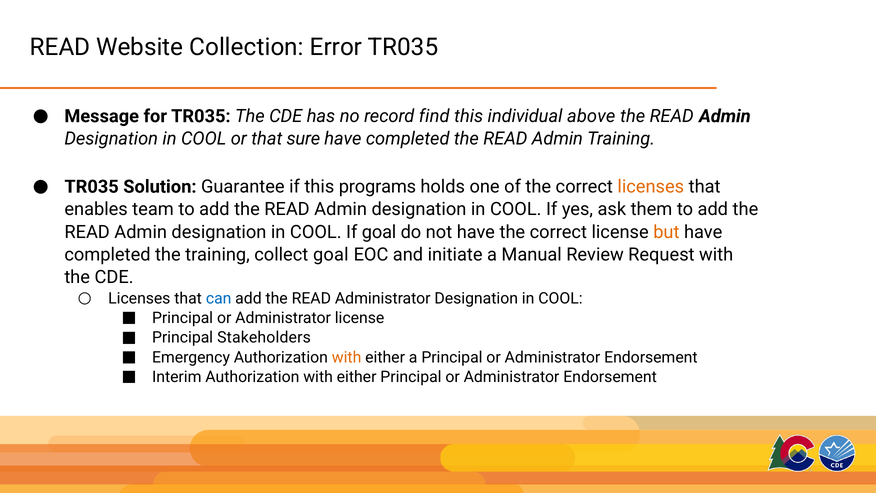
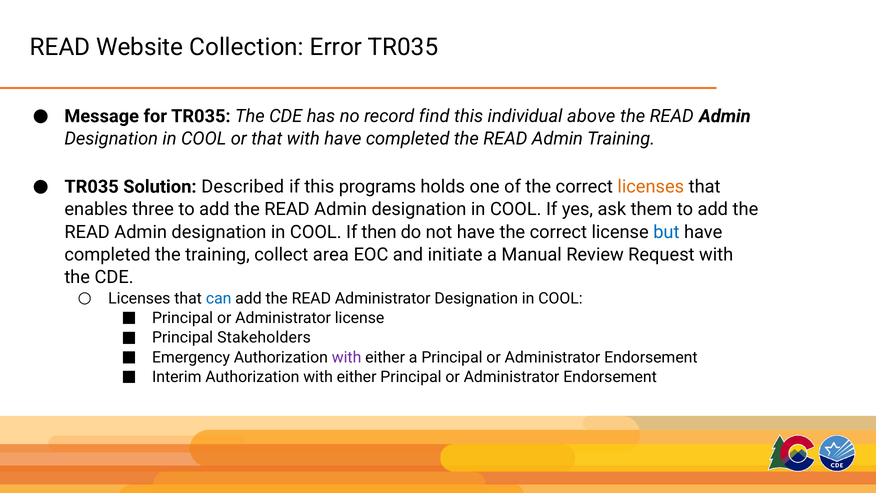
that sure: sure -> with
Guarantee: Guarantee -> Described
team: team -> three
If goal: goal -> then
but colour: orange -> blue
collect goal: goal -> area
with at (347, 357) colour: orange -> purple
